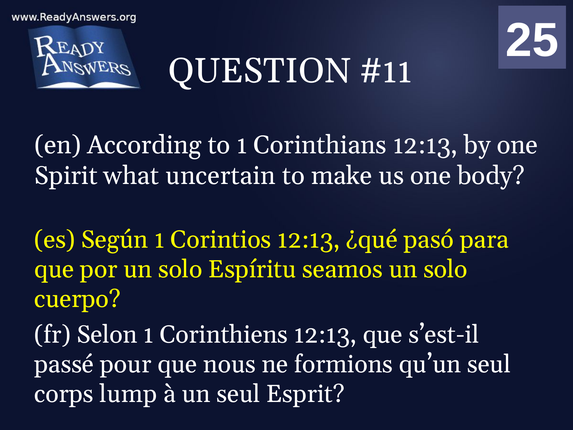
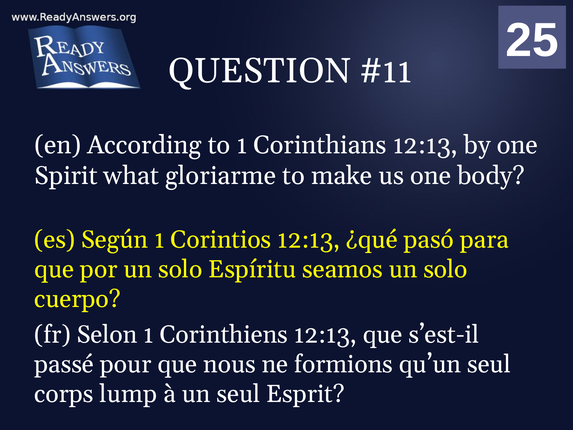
uncertain: uncertain -> gloriarme
